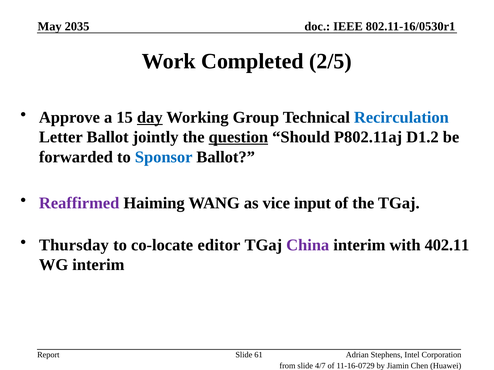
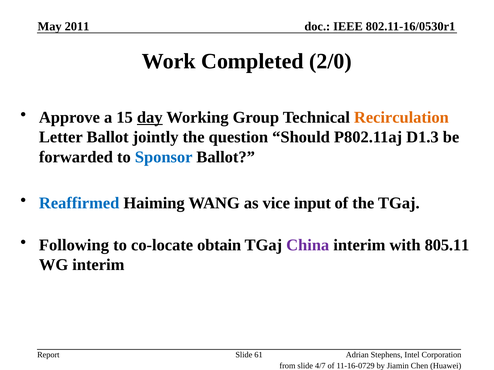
2035: 2035 -> 2011
2/5: 2/5 -> 2/0
Recirculation colour: blue -> orange
question underline: present -> none
D1.2: D1.2 -> D1.3
Reaffirmed colour: purple -> blue
Thursday: Thursday -> Following
editor: editor -> obtain
402.11: 402.11 -> 805.11
